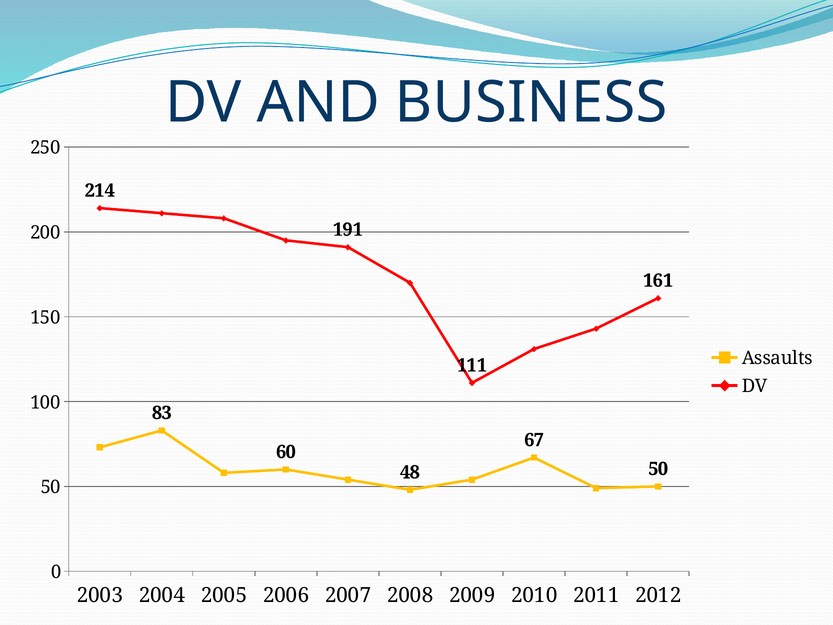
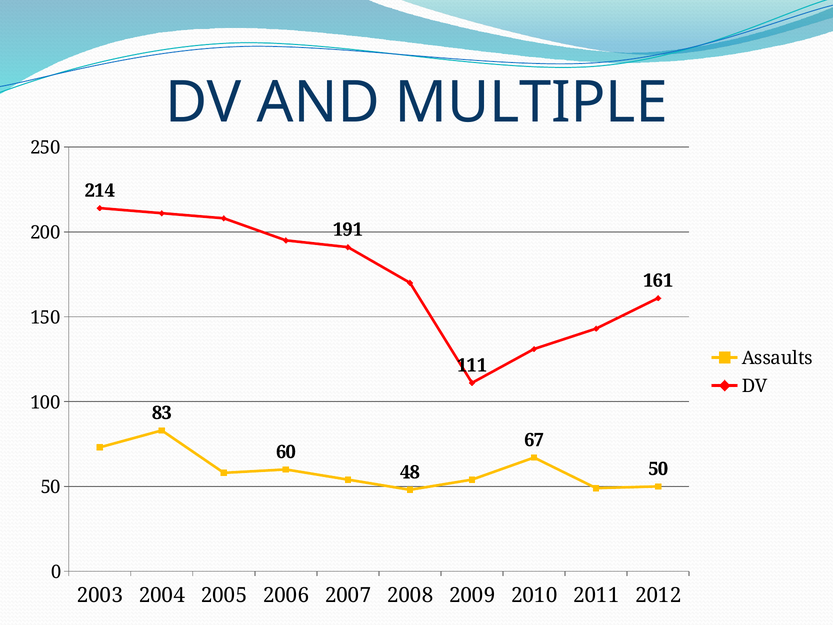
BUSINESS: BUSINESS -> MULTIPLE
